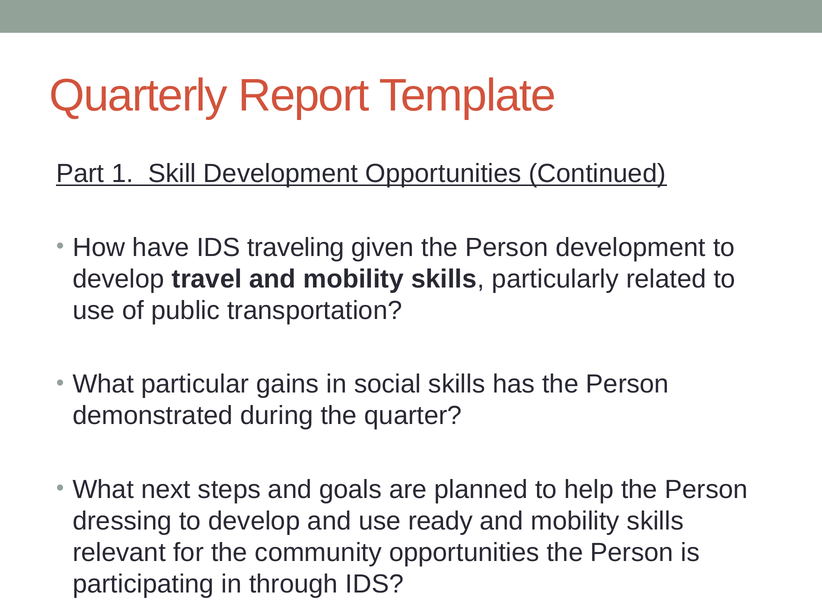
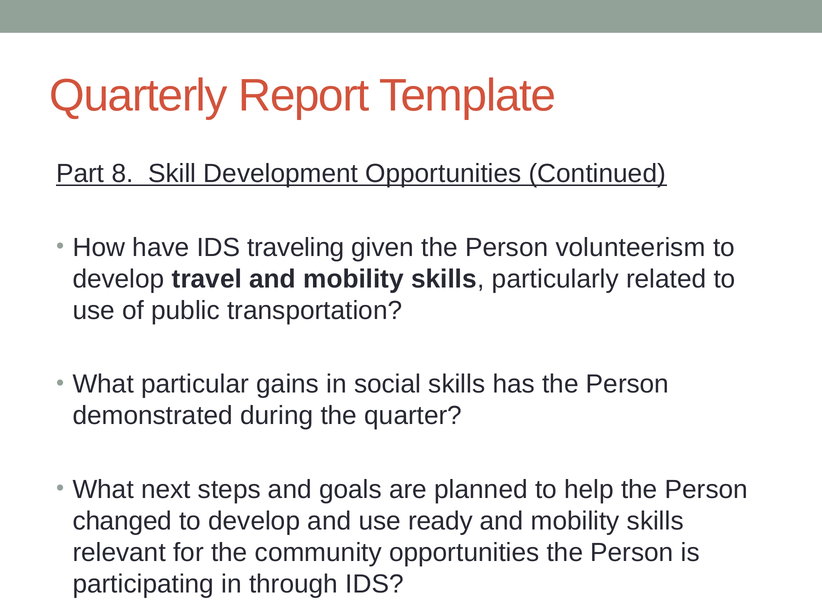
1: 1 -> 8
Person development: development -> volunteerism
dressing: dressing -> changed
